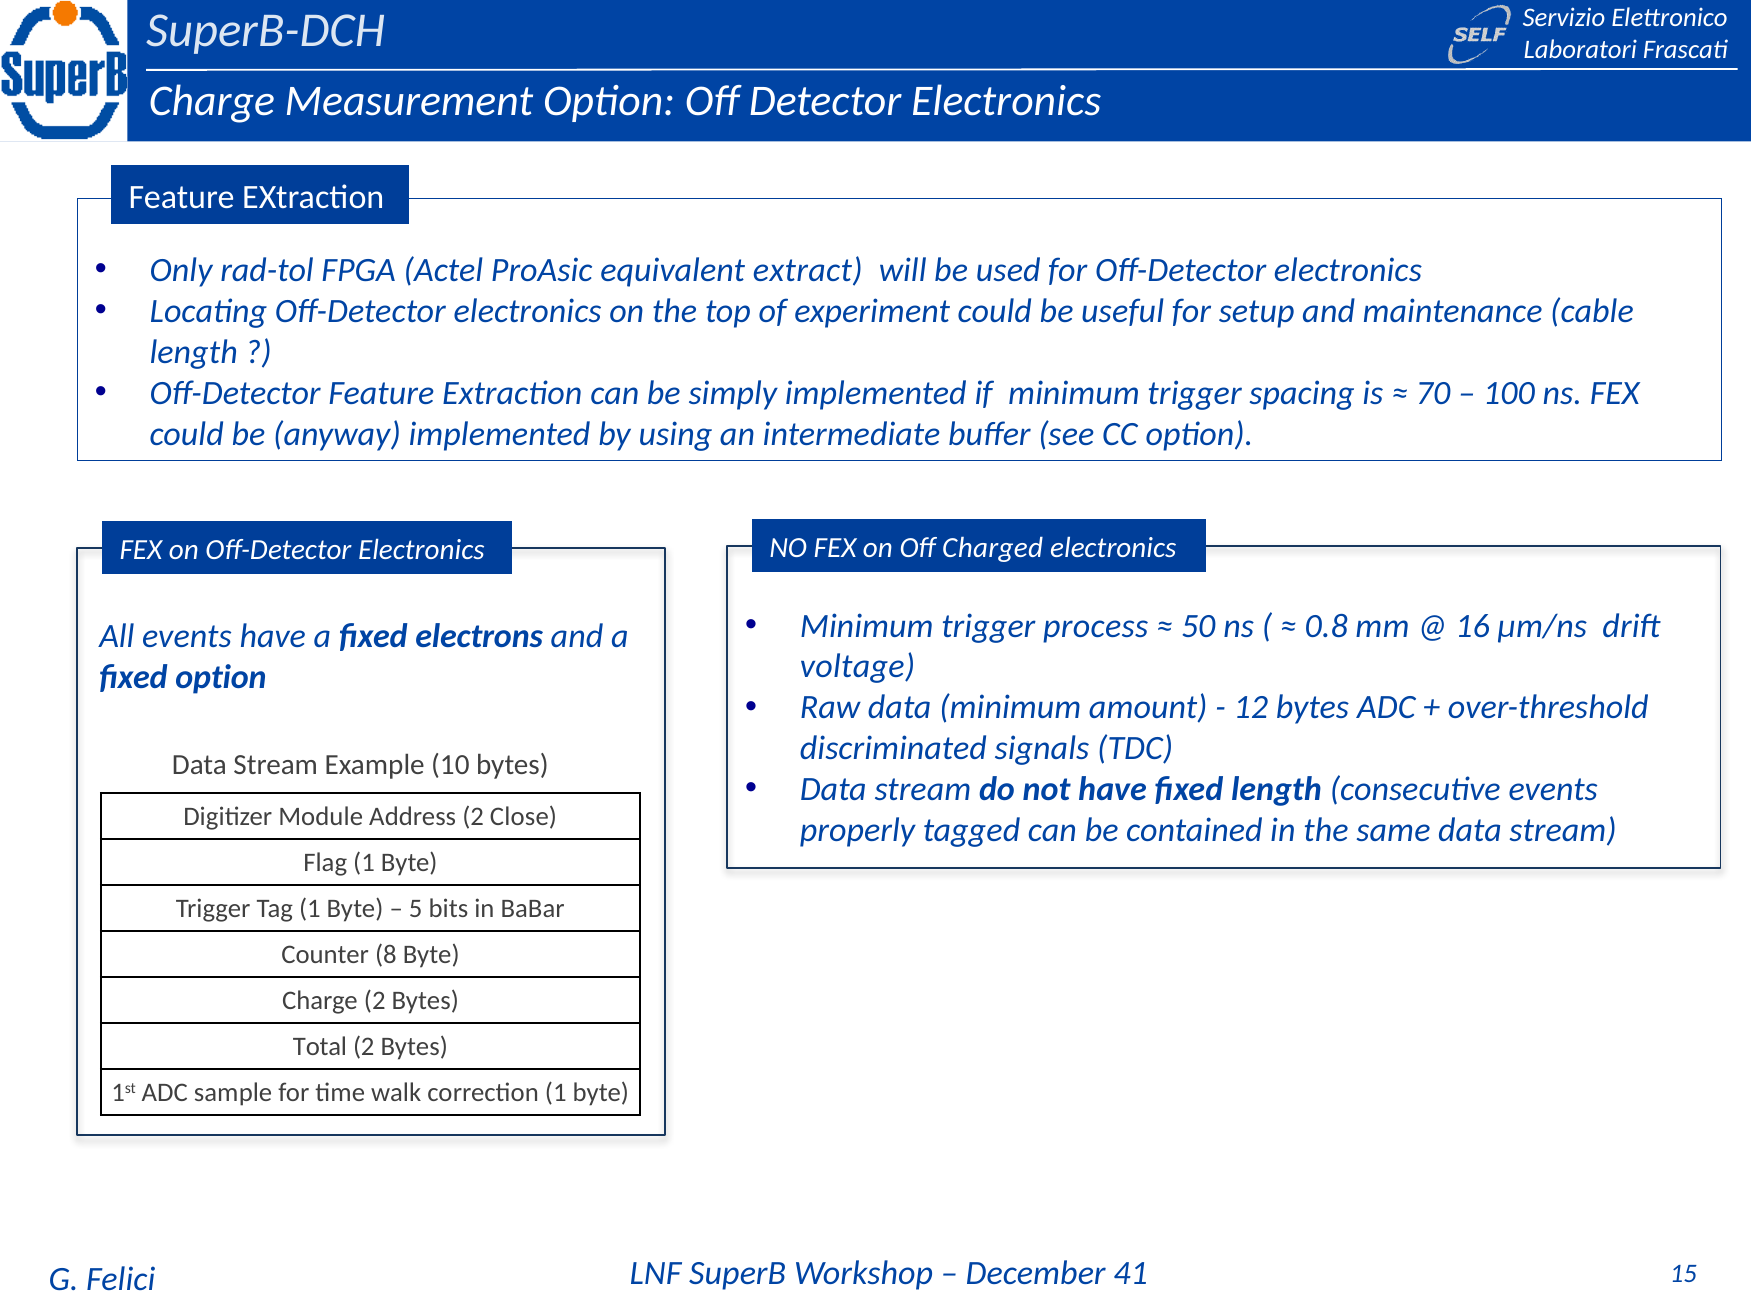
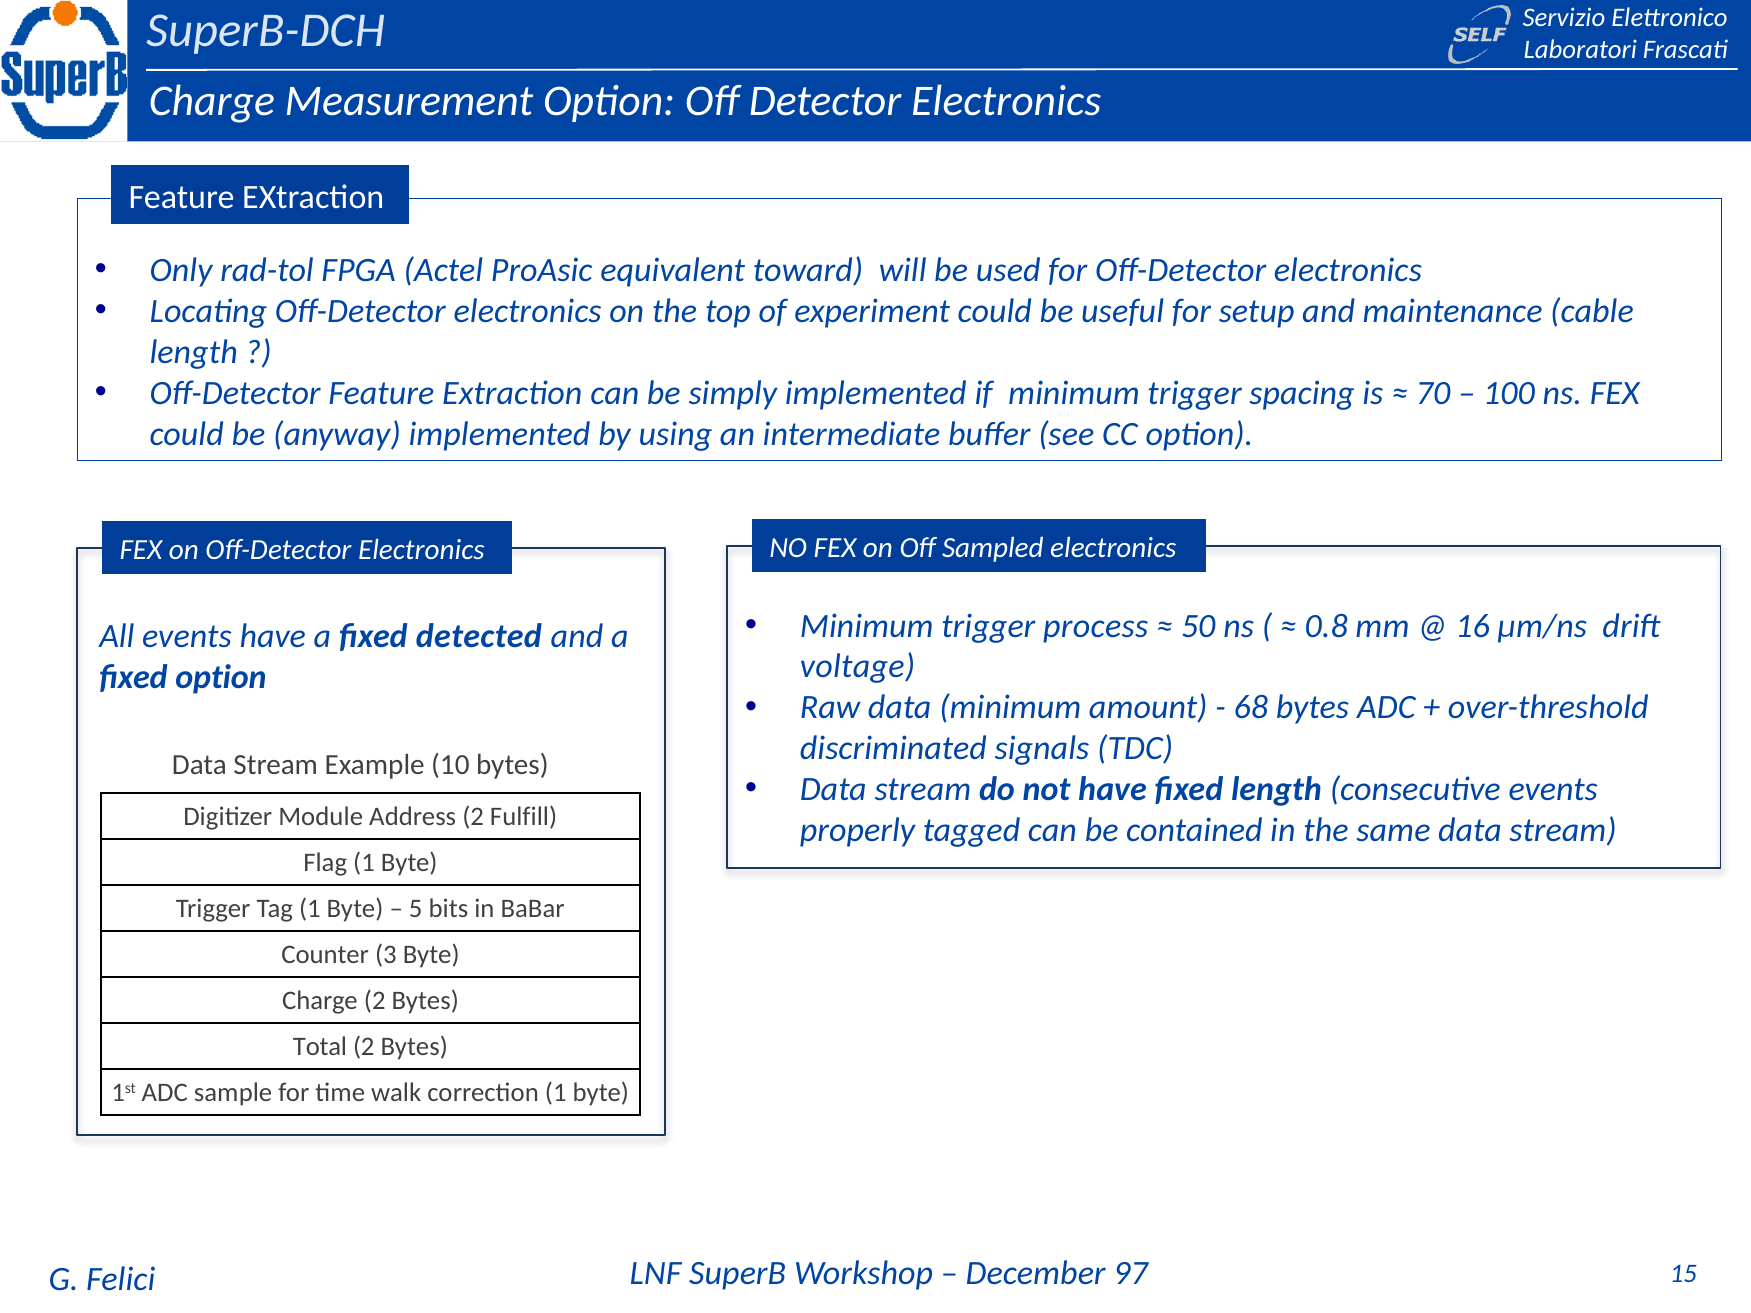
extract: extract -> toward
Charged: Charged -> Sampled
electrons: electrons -> detected
12: 12 -> 68
Close: Close -> Fulfill
8: 8 -> 3
41: 41 -> 97
